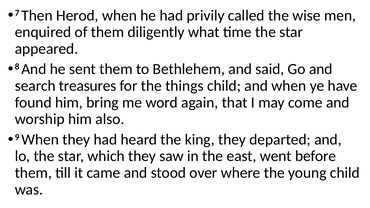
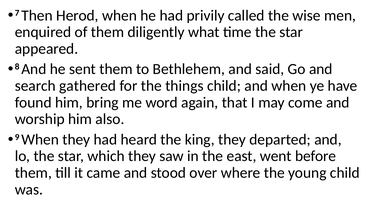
treasures: treasures -> gathered
